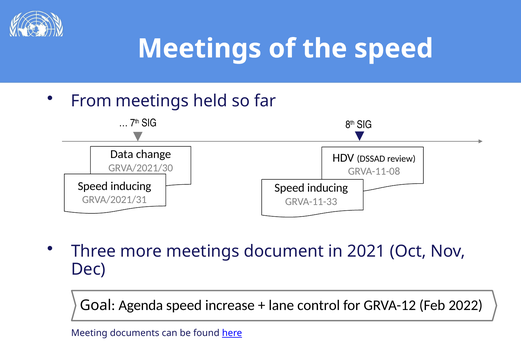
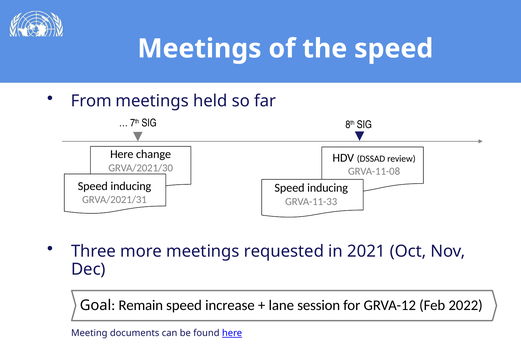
Data at (122, 154): Data -> Here
document: document -> requested
Agenda: Agenda -> Remain
control: control -> session
